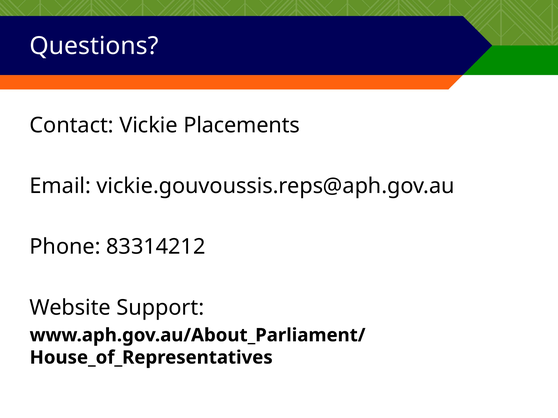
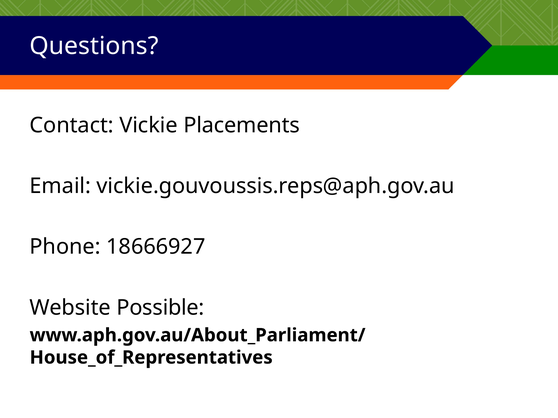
83314212: 83314212 -> 18666927
Support: Support -> Possible
